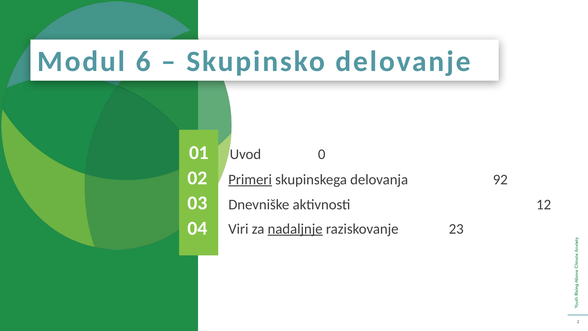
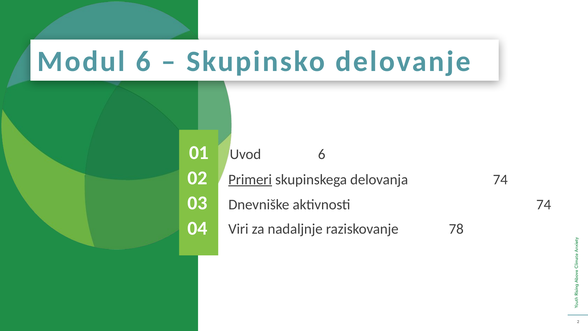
Uvod 0: 0 -> 6
delovanja 92: 92 -> 74
aktivnosti 12: 12 -> 74
nadaljnje underline: present -> none
23: 23 -> 78
